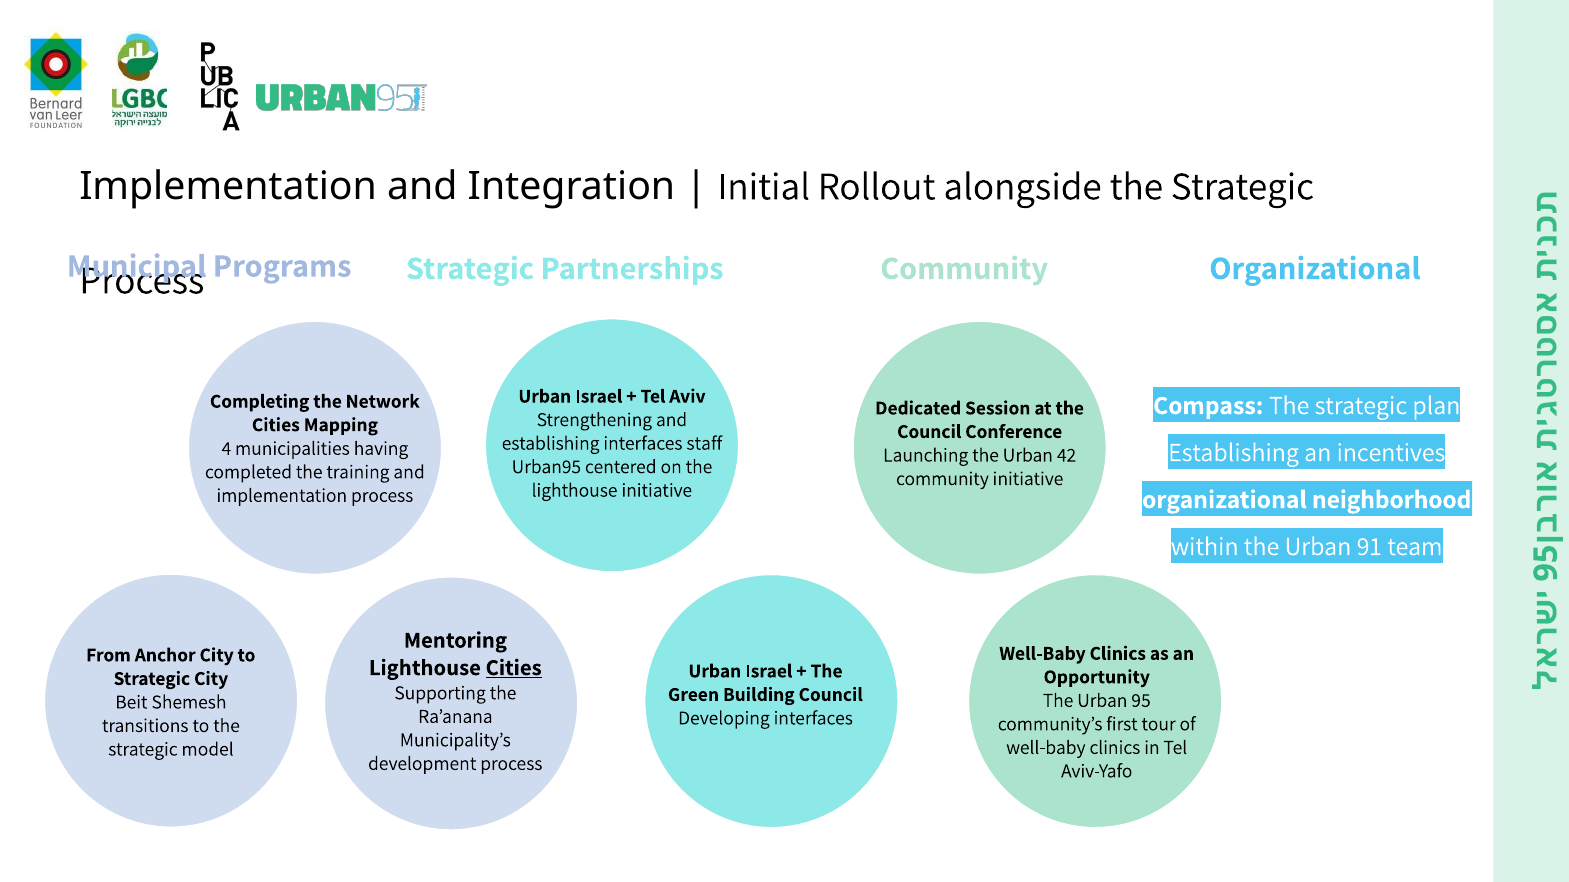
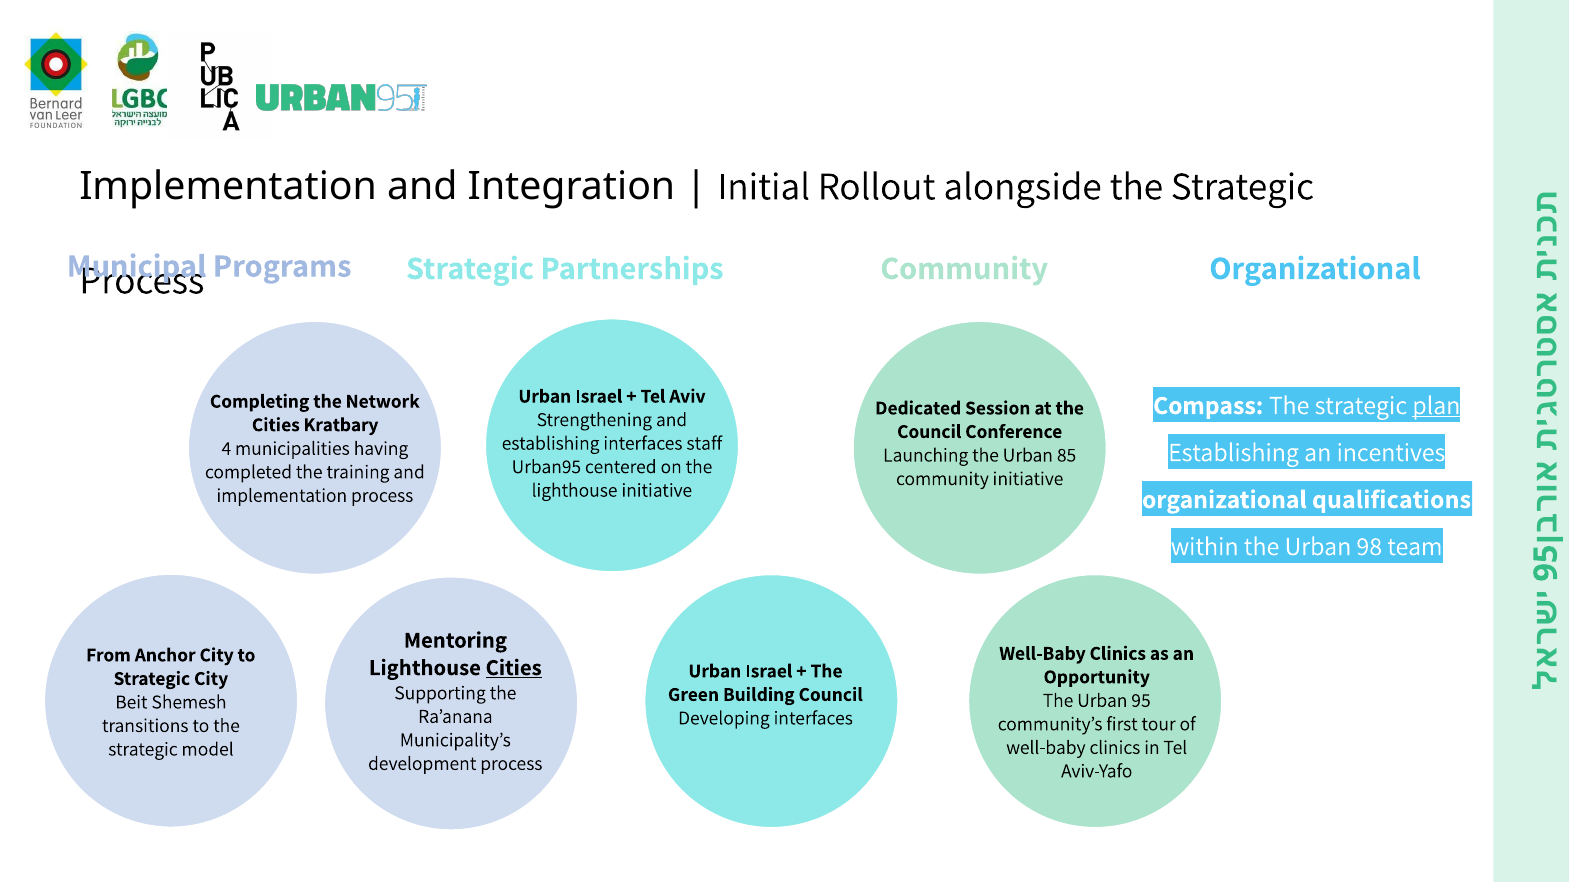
plan underline: none -> present
Mapping: Mapping -> Kratbary
42: 42 -> 85
neighborhood: neighborhood -> qualifications
91: 91 -> 98
